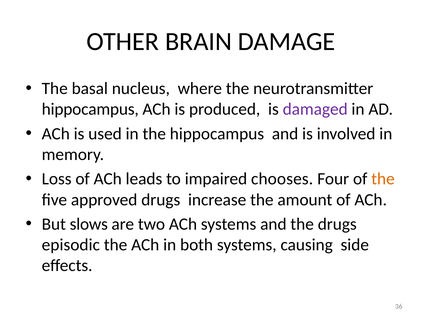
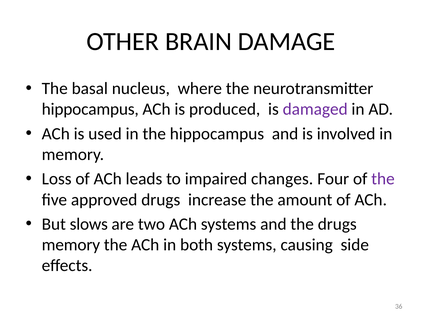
chooses: chooses -> changes
the at (383, 179) colour: orange -> purple
episodic at (71, 245): episodic -> memory
